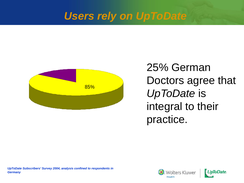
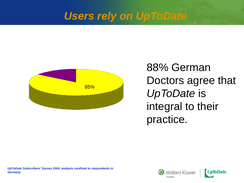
25%: 25% -> 88%
